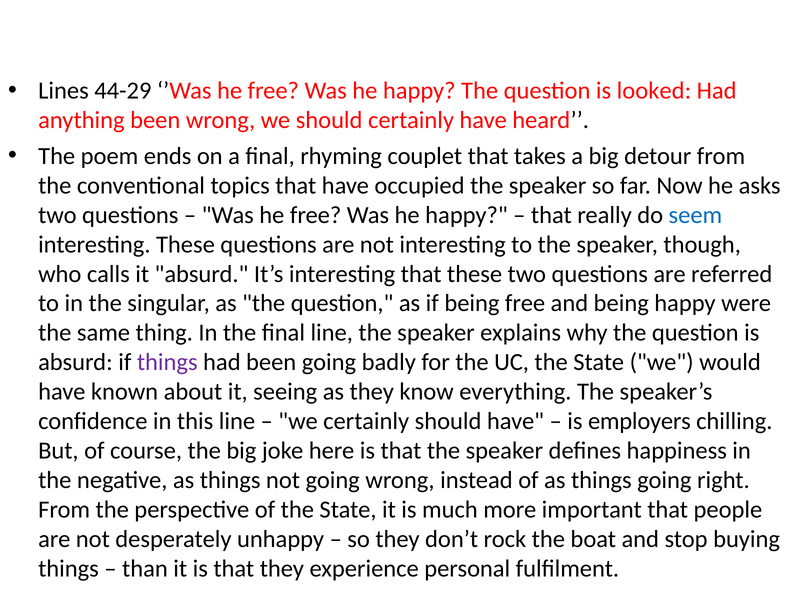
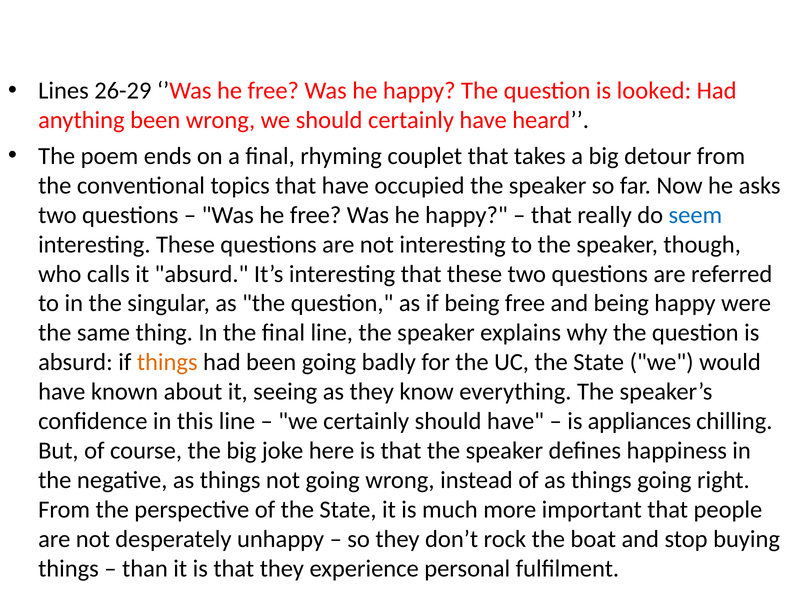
44-29: 44-29 -> 26-29
things at (167, 362) colour: purple -> orange
employers: employers -> appliances
